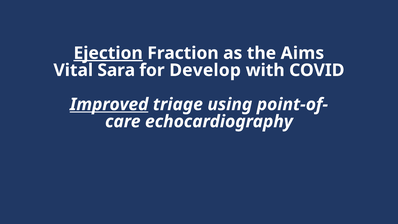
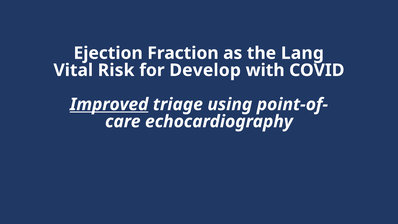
Ejection underline: present -> none
Aims: Aims -> Lang
Sara: Sara -> Risk
